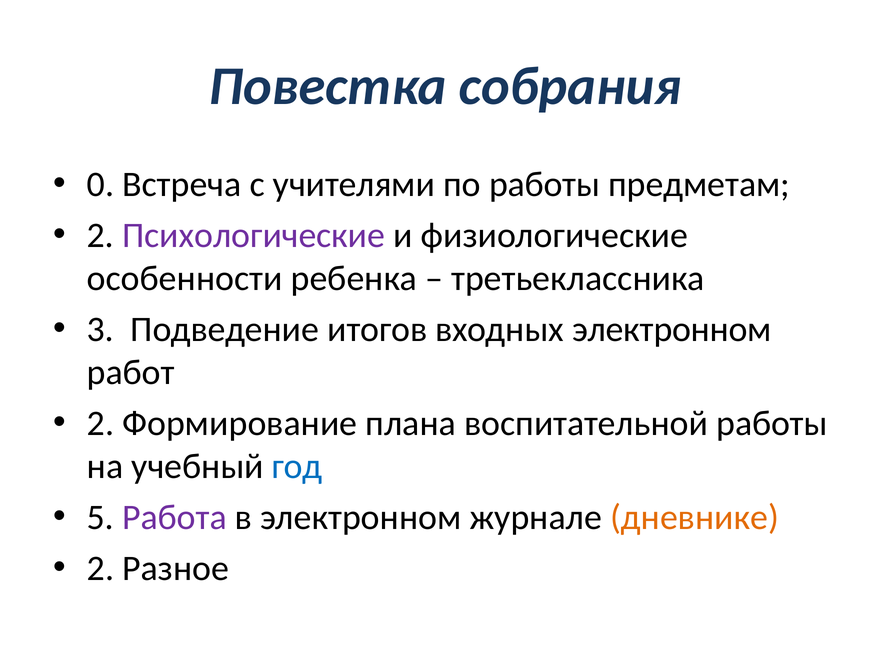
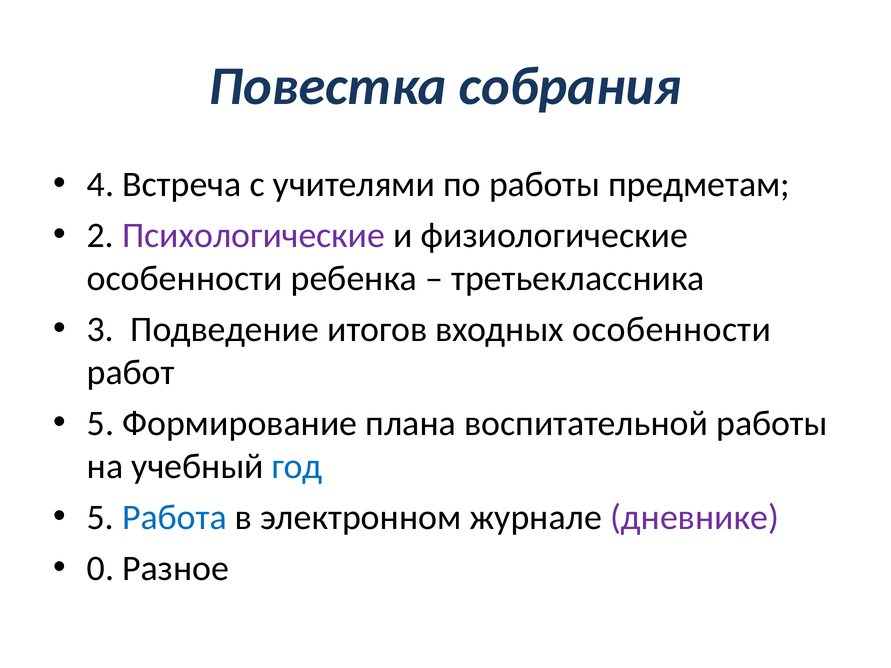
0: 0 -> 4
входных электронном: электронном -> особенности
2 at (100, 424): 2 -> 5
Работа colour: purple -> blue
дневнике colour: orange -> purple
2 at (100, 569): 2 -> 0
